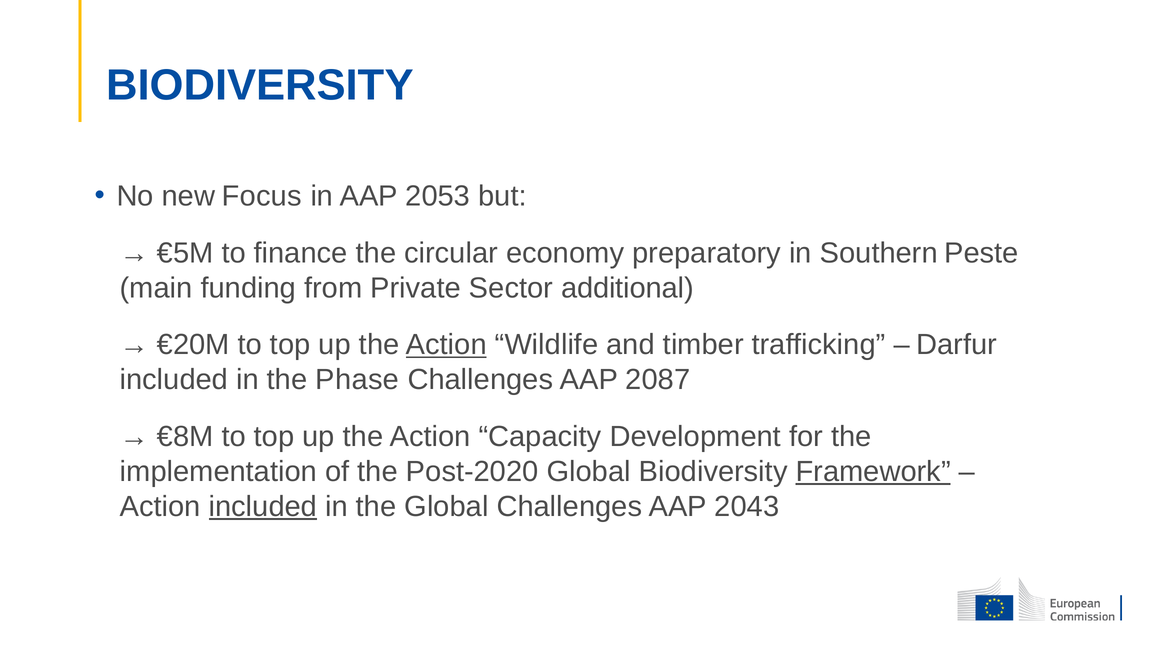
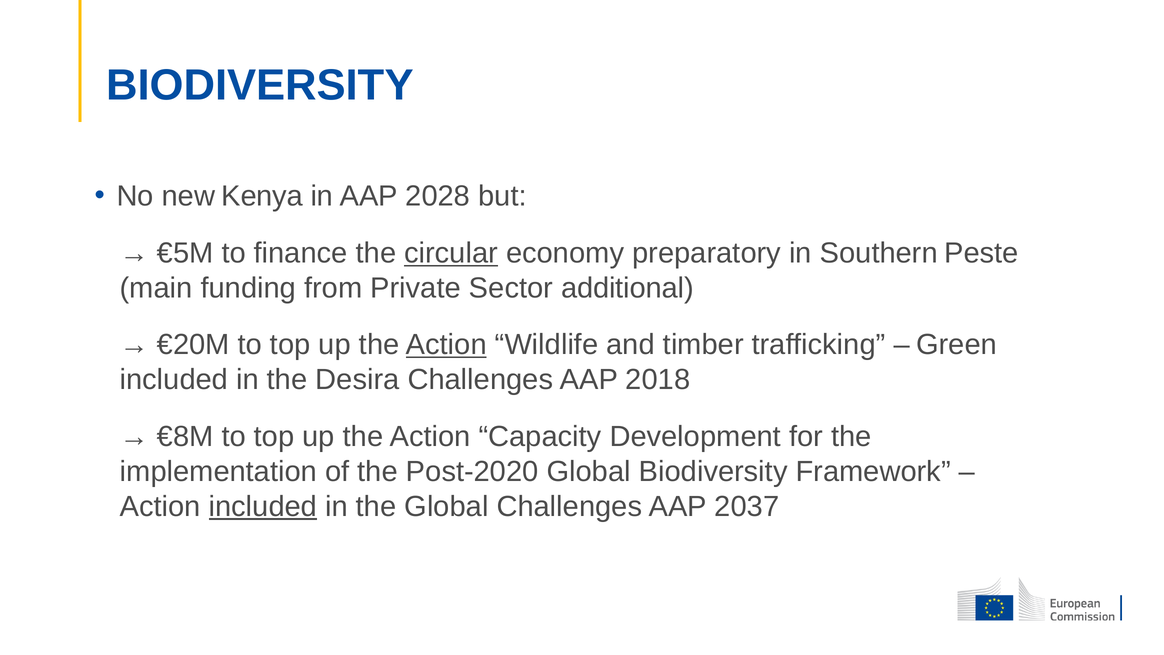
Focus: Focus -> Kenya
2053: 2053 -> 2028
circular underline: none -> present
Darfur: Darfur -> Green
Phase: Phase -> Desira
2087: 2087 -> 2018
Framework underline: present -> none
2043: 2043 -> 2037
